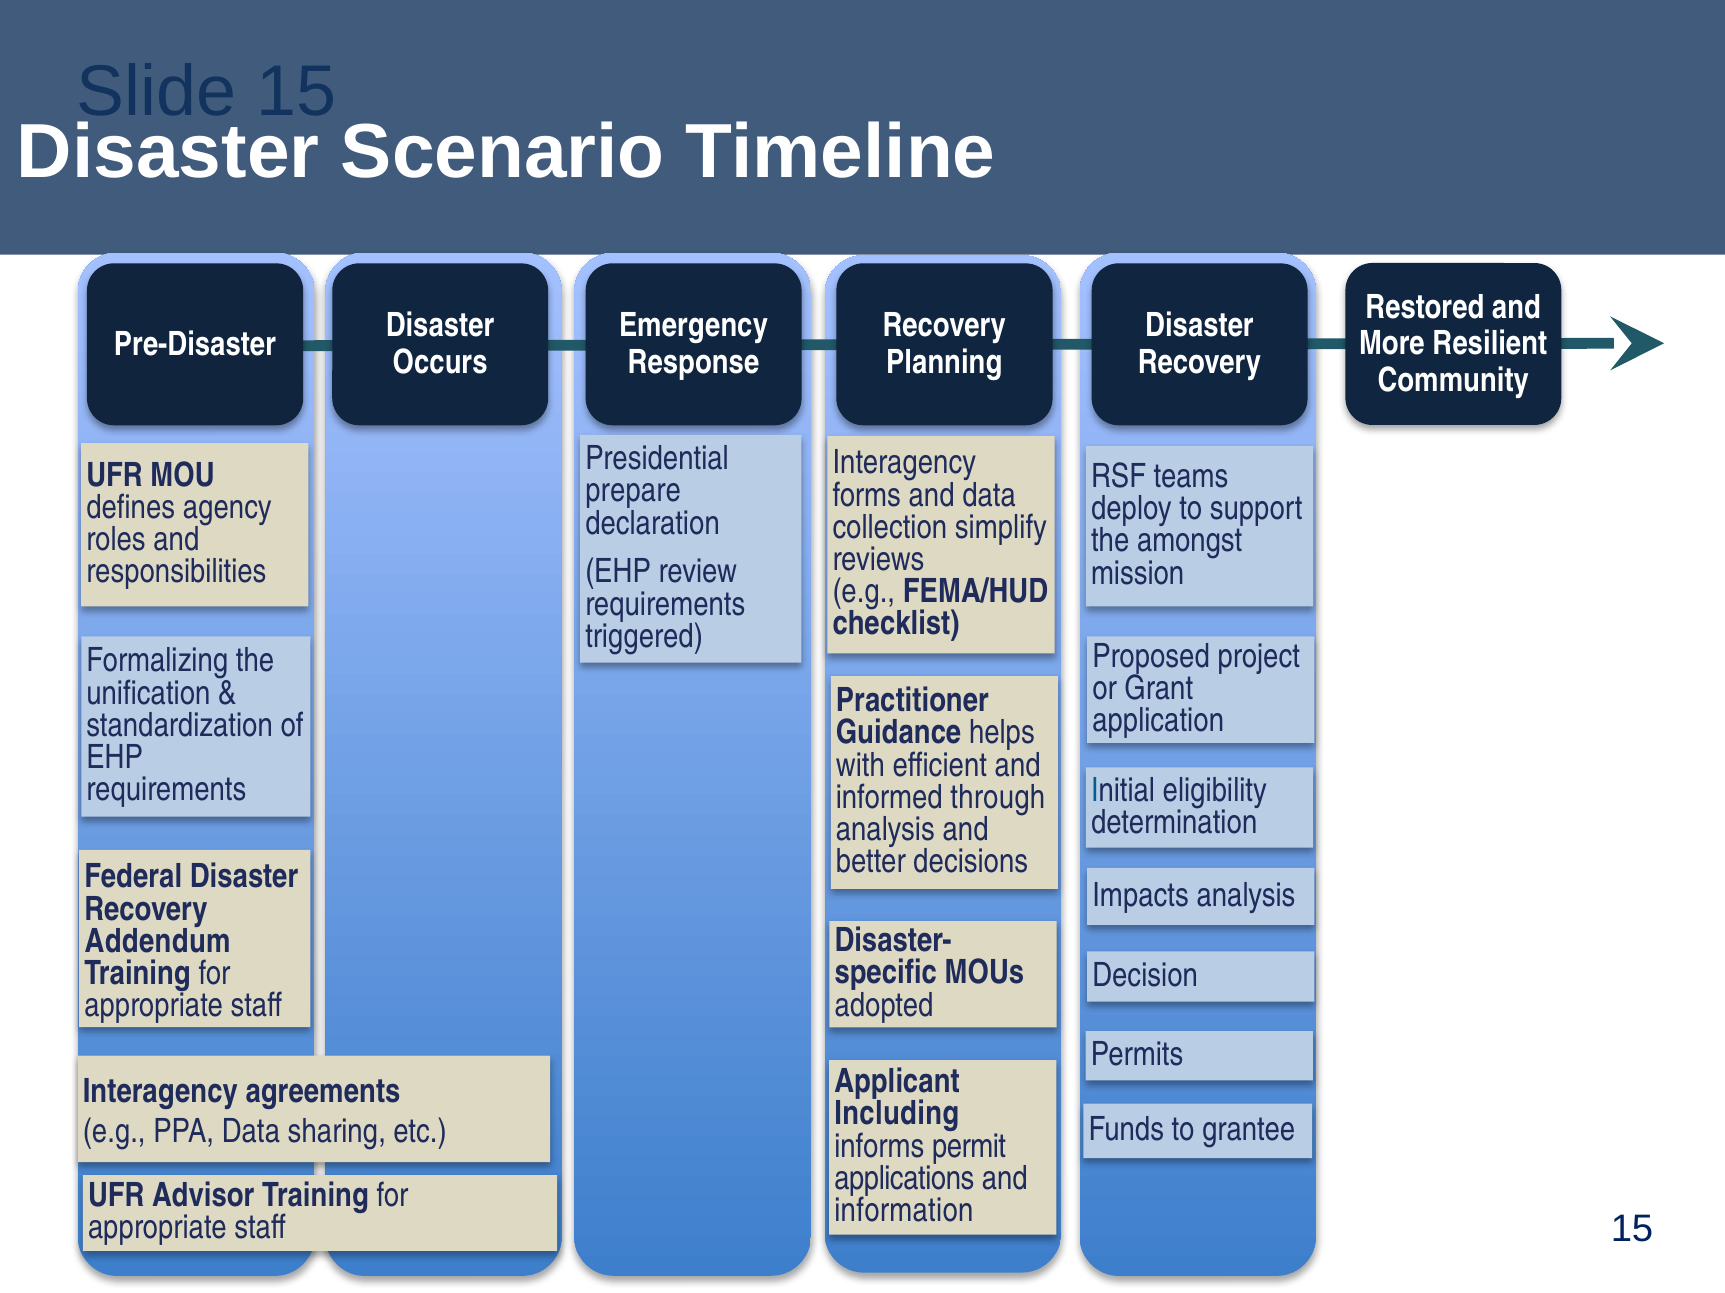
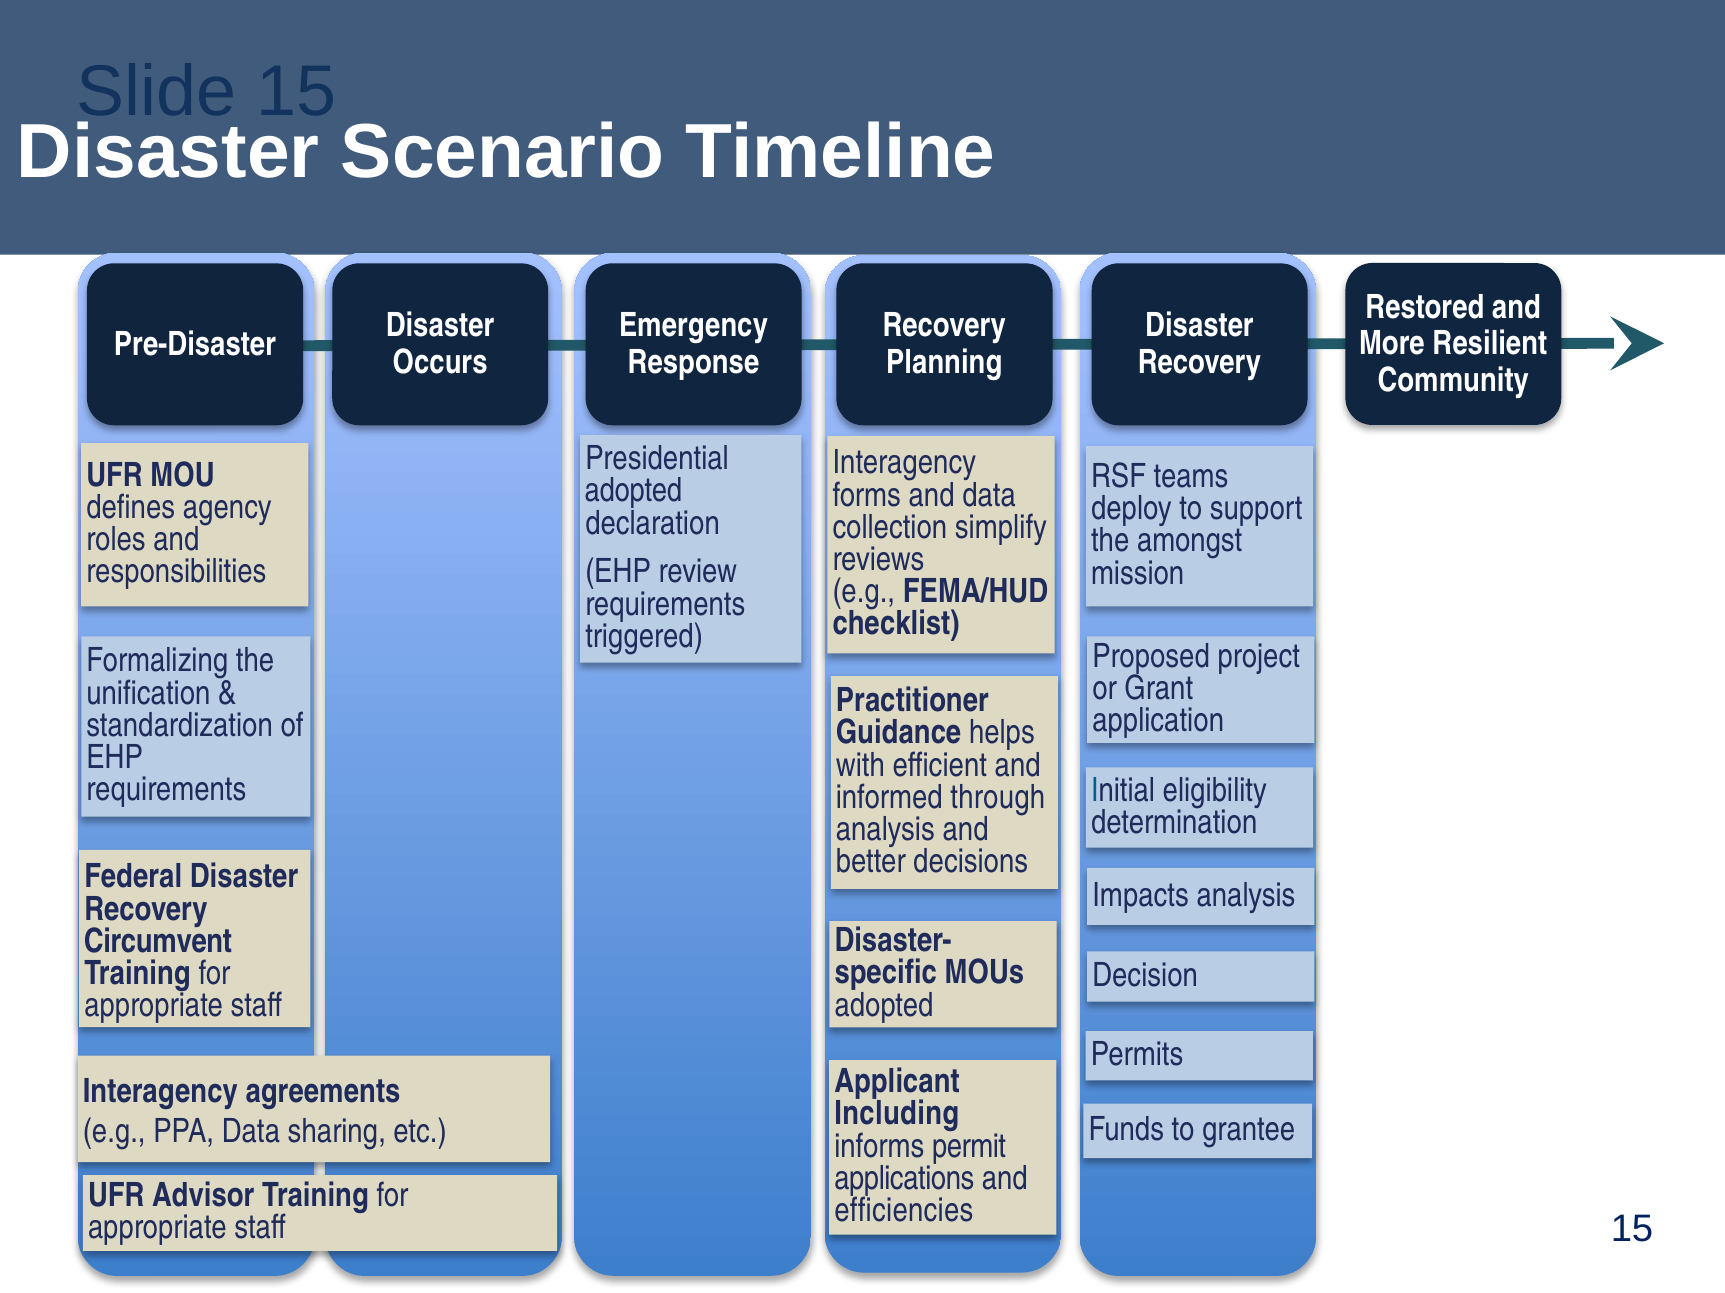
prepare at (633, 491): prepare -> adopted
Addendum: Addendum -> Circumvent
information: information -> efficiencies
